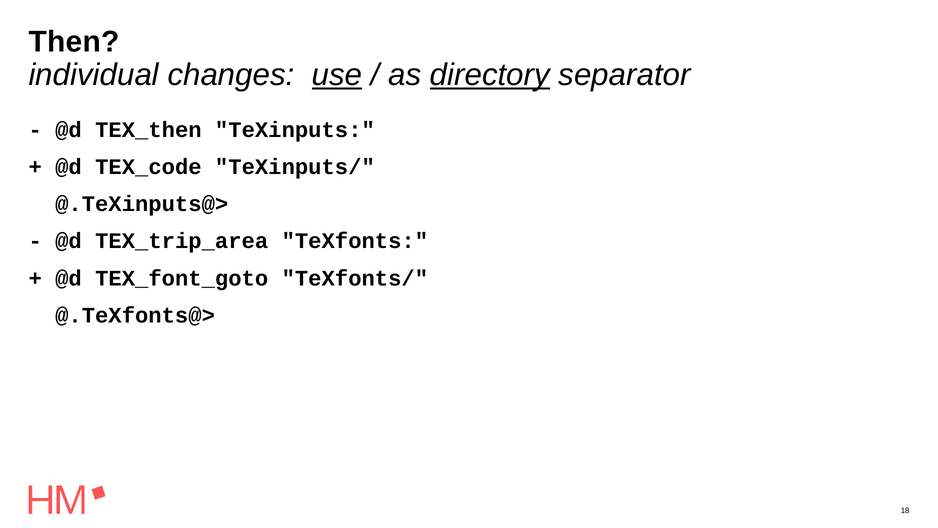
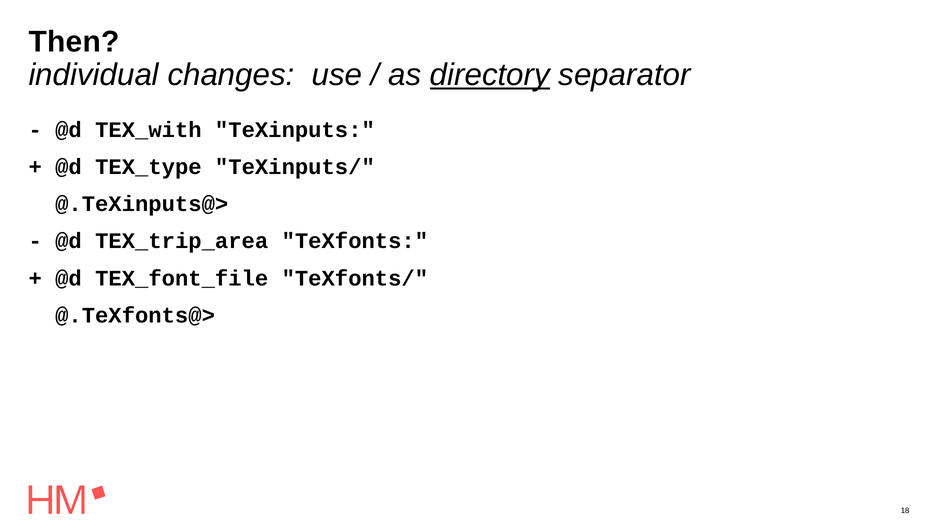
use underline: present -> none
TEX_then: TEX_then -> TEX_with
TEX_code: TEX_code -> TEX_type
TEX_font_goto: TEX_font_goto -> TEX_font_file
